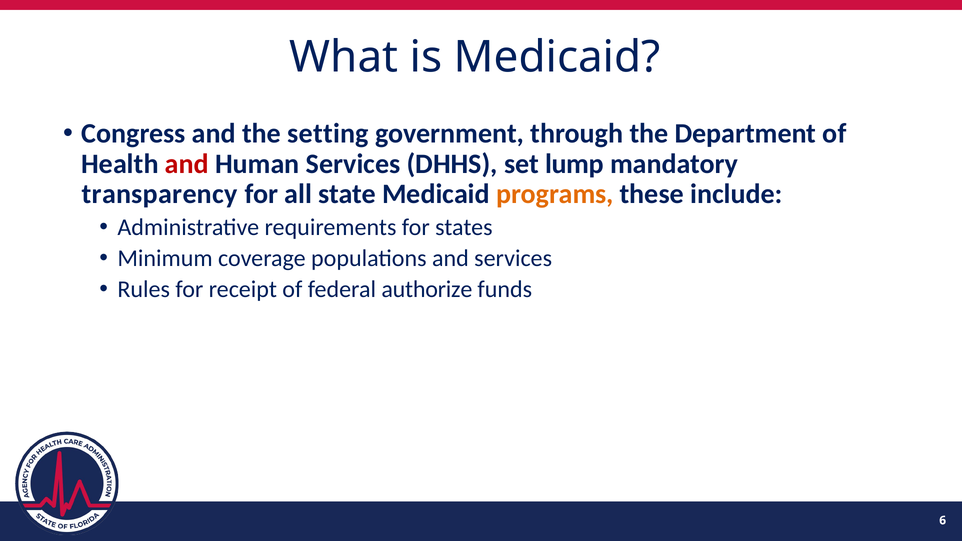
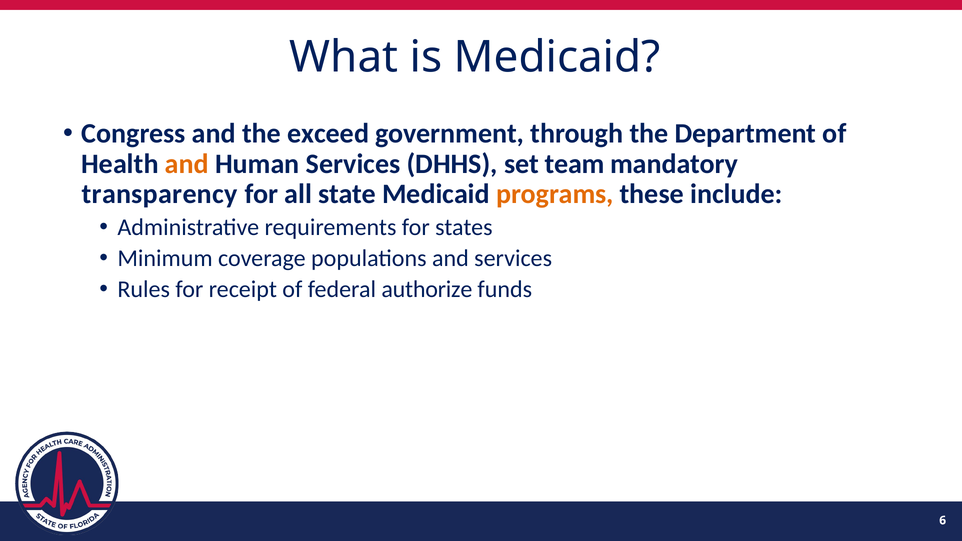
setting: setting -> exceed
and at (187, 164) colour: red -> orange
lump: lump -> team
